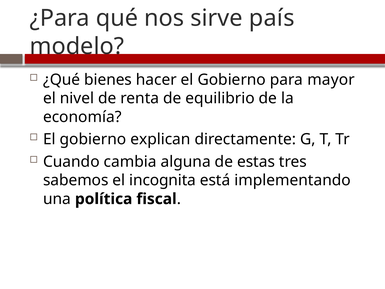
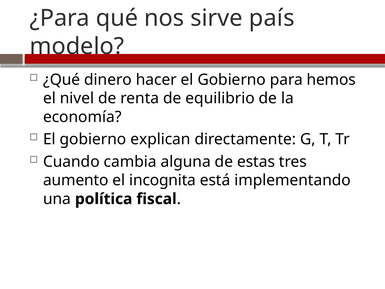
bienes: bienes -> dinero
mayor: mayor -> hemos
sabemos: sabemos -> aumento
